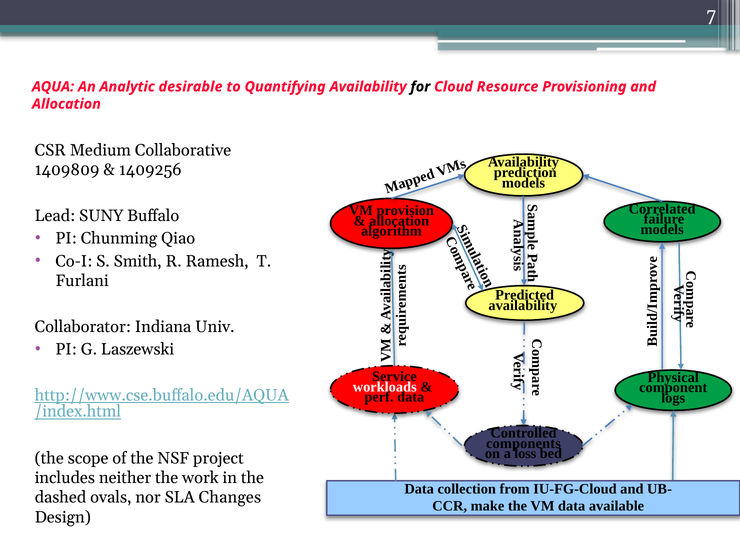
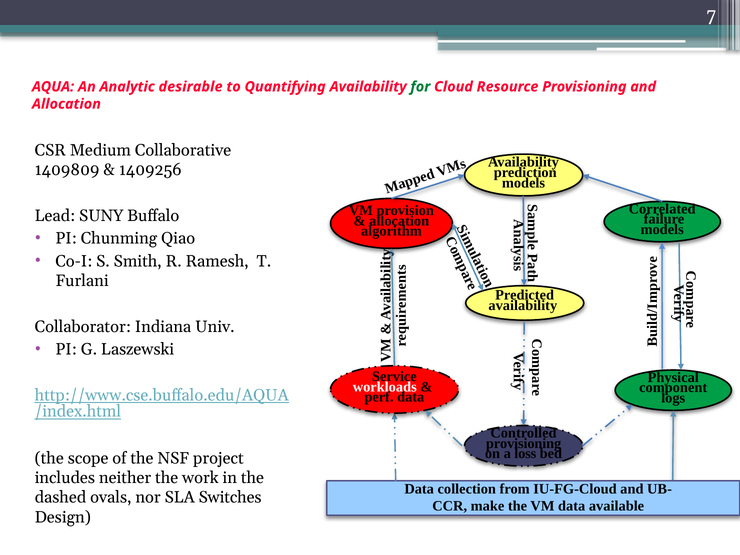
for colour: black -> green
components at (523, 443): components -> provisioning
Changes: Changes -> Switches
